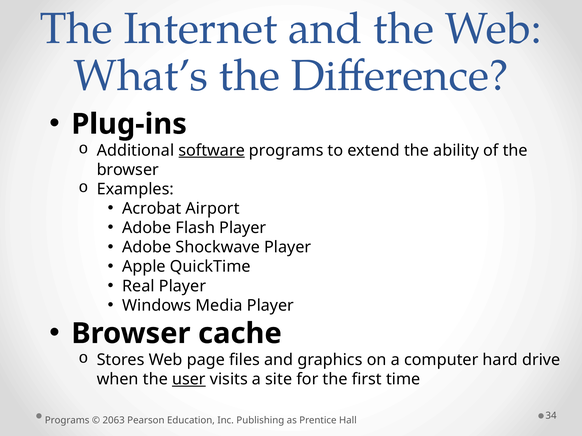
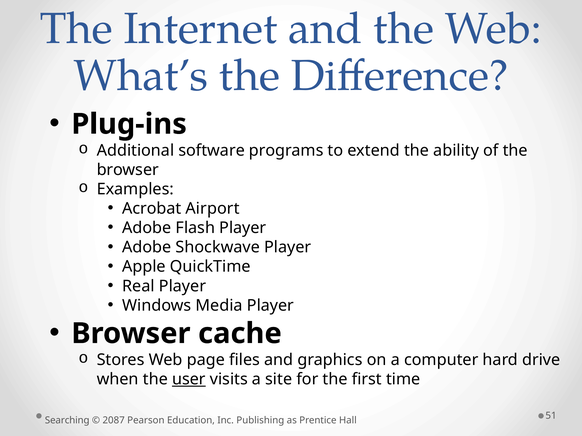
software underline: present -> none
Programs at (67, 421): Programs -> Searching
2063: 2063 -> 2087
34: 34 -> 51
